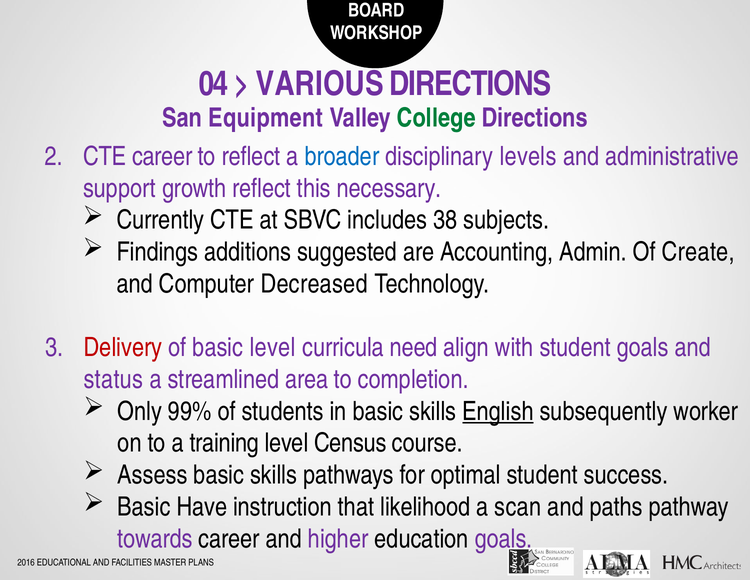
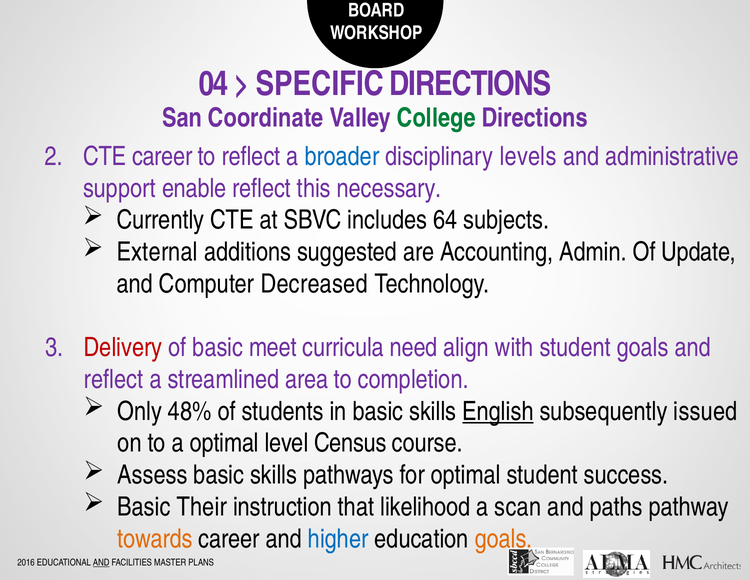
VARIOUS: VARIOUS -> SPECIFIC
Equipment: Equipment -> Coordinate
growth: growth -> enable
38: 38 -> 64
Findings: Findings -> External
Create: Create -> Update
basic level: level -> meet
status at (114, 379): status -> reflect
99%: 99% -> 48%
worker: worker -> issued
a training: training -> optimal
Have: Have -> Their
towards colour: purple -> orange
higher colour: purple -> blue
goals at (504, 538) colour: purple -> orange
AND at (101, 562) underline: none -> present
